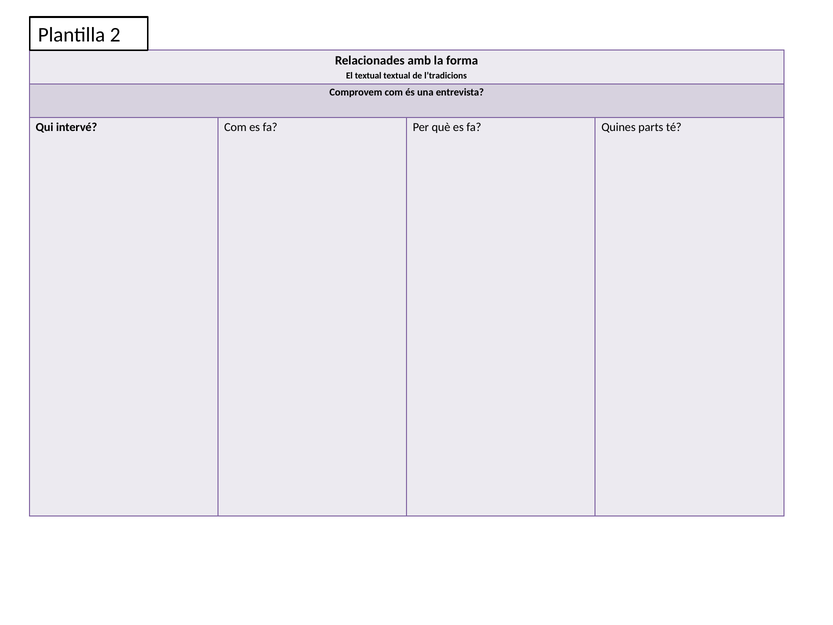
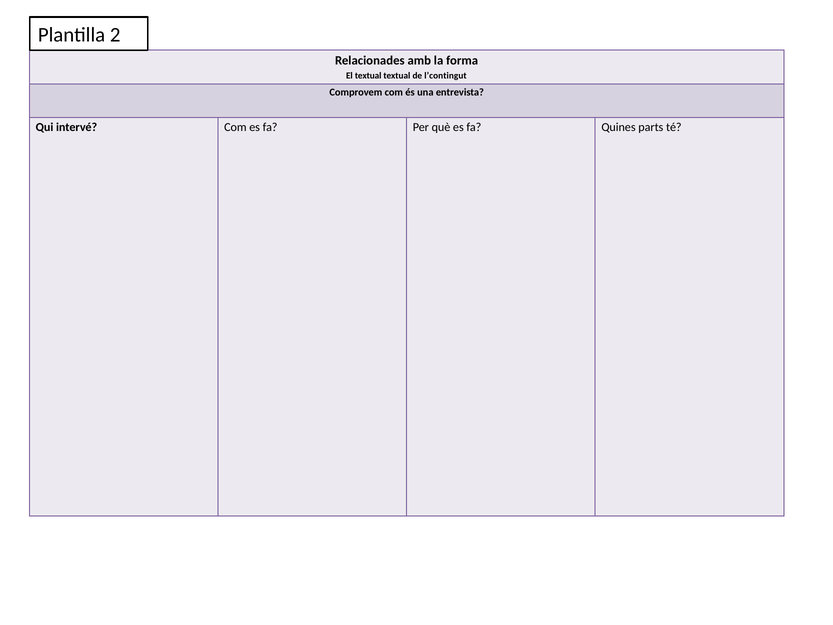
l’tradicions: l’tradicions -> l’contingut
